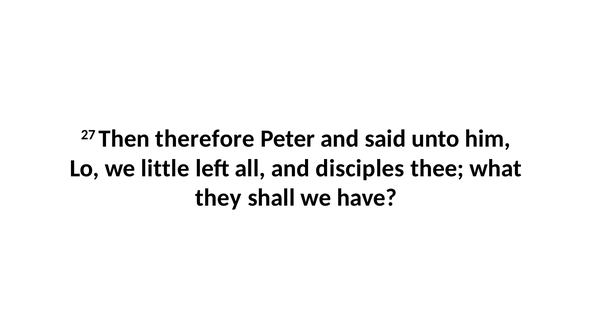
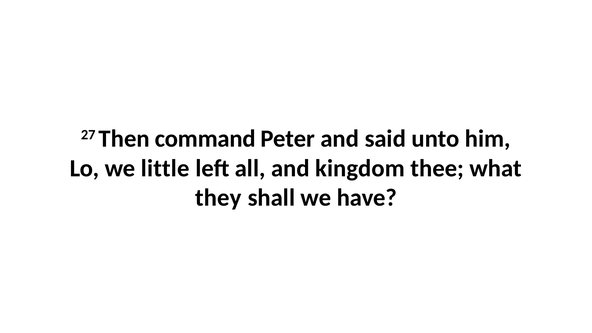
therefore: therefore -> command
disciples: disciples -> kingdom
